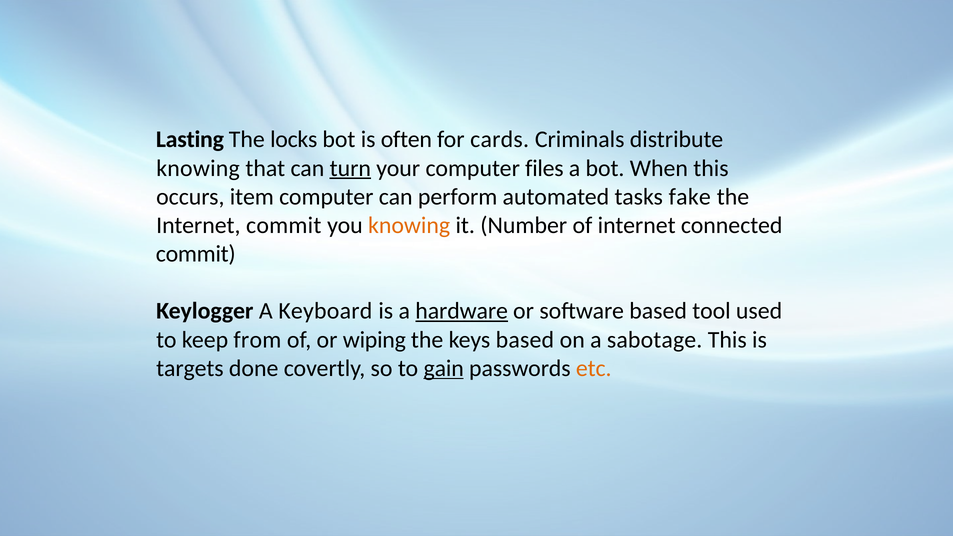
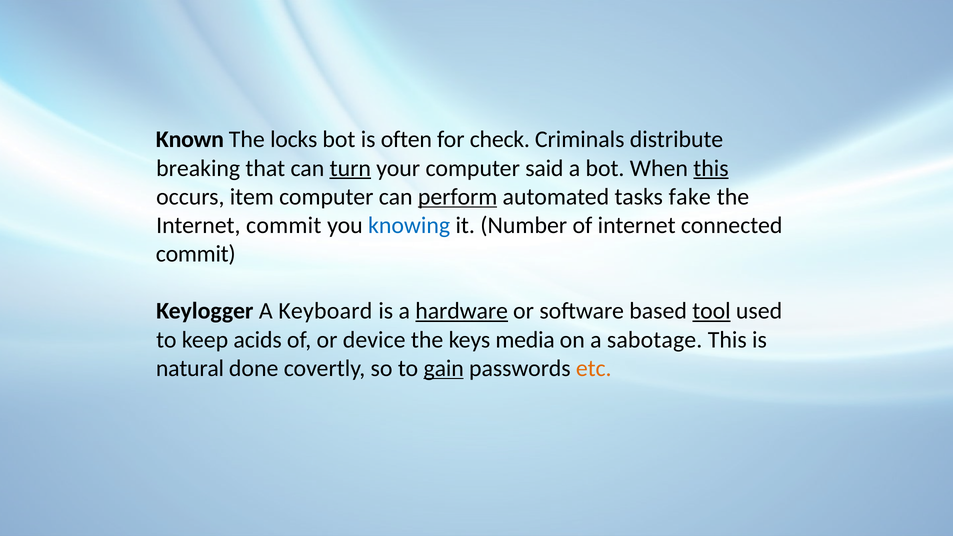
Lasting: Lasting -> Known
cards: cards -> check
knowing at (198, 168): knowing -> breaking
files: files -> said
this at (711, 168) underline: none -> present
perform underline: none -> present
knowing at (409, 225) colour: orange -> blue
tool underline: none -> present
from: from -> acids
wiping: wiping -> device
keys based: based -> media
targets: targets -> natural
